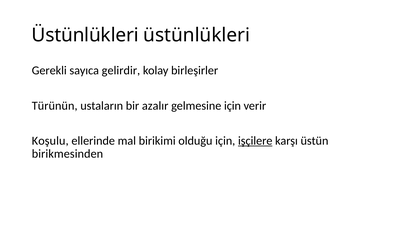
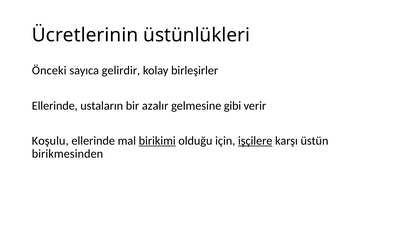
Üstünlükleri at (85, 35): Üstünlükleri -> Ücretlerinin
Gerekli: Gerekli -> Önceki
Türünün at (55, 105): Türünün -> Ellerinde
gelmesine için: için -> gibi
birikimi underline: none -> present
